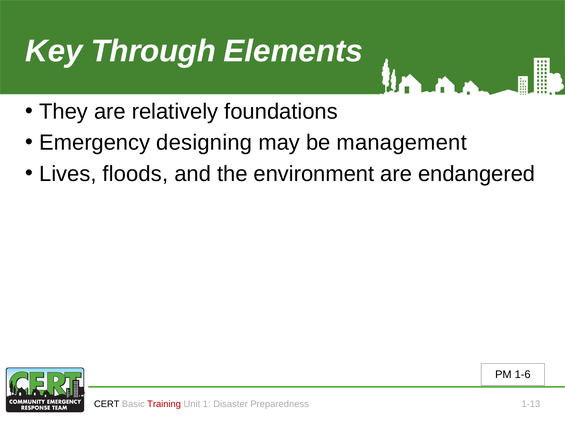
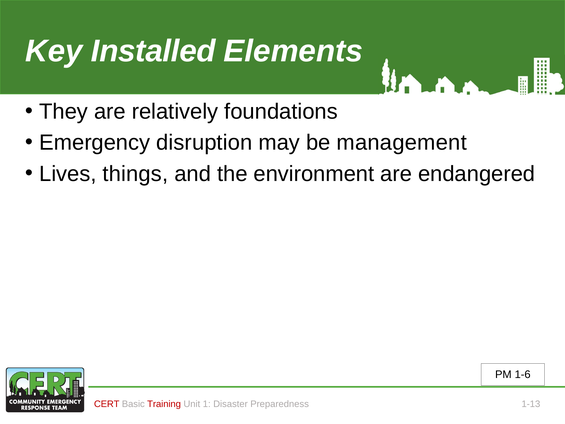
Through: Through -> Installed
designing: designing -> disruption
floods: floods -> things
CERT colour: black -> red
